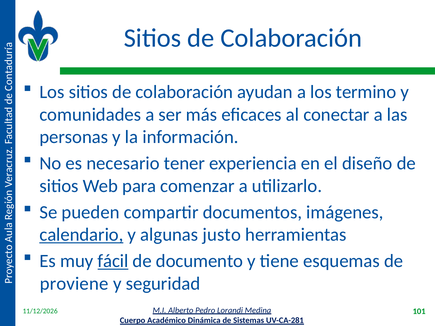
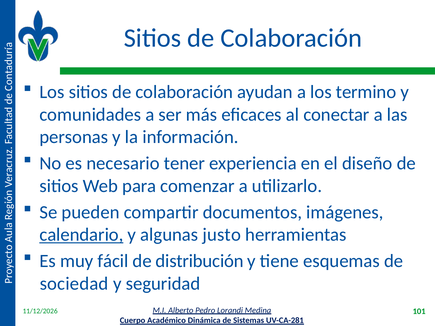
fácil underline: present -> none
documento: documento -> distribución
proviene: proviene -> sociedad
